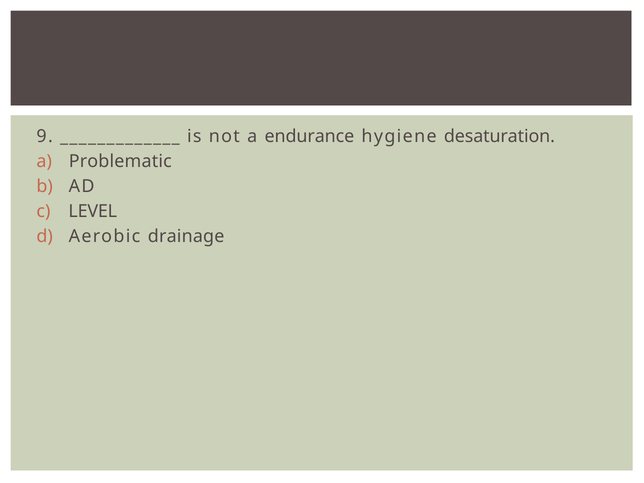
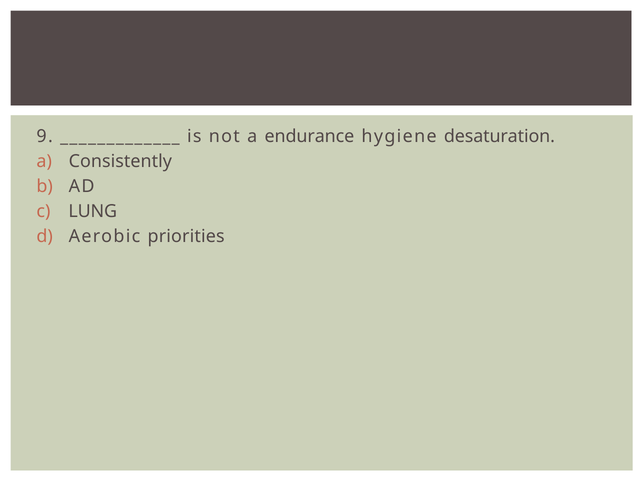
Problematic: Problematic -> Consistently
LEVEL: LEVEL -> LUNG
drainage: drainage -> priorities
